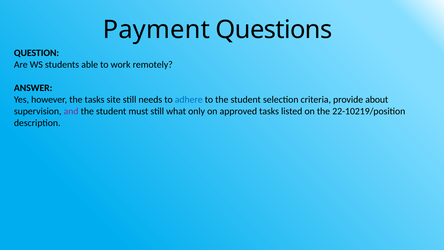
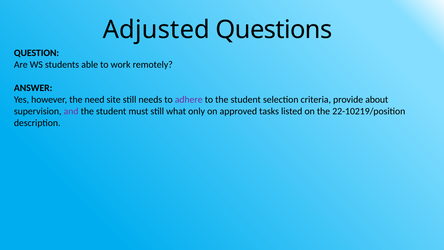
Payment: Payment -> Adjusted
the tasks: tasks -> need
adhere colour: blue -> purple
